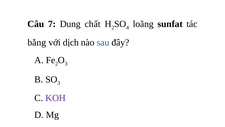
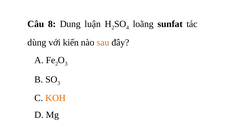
7: 7 -> 8
chất: chất -> luận
bằng: bằng -> dùng
dịch: dịch -> kiến
sau colour: blue -> orange
KOH colour: purple -> orange
